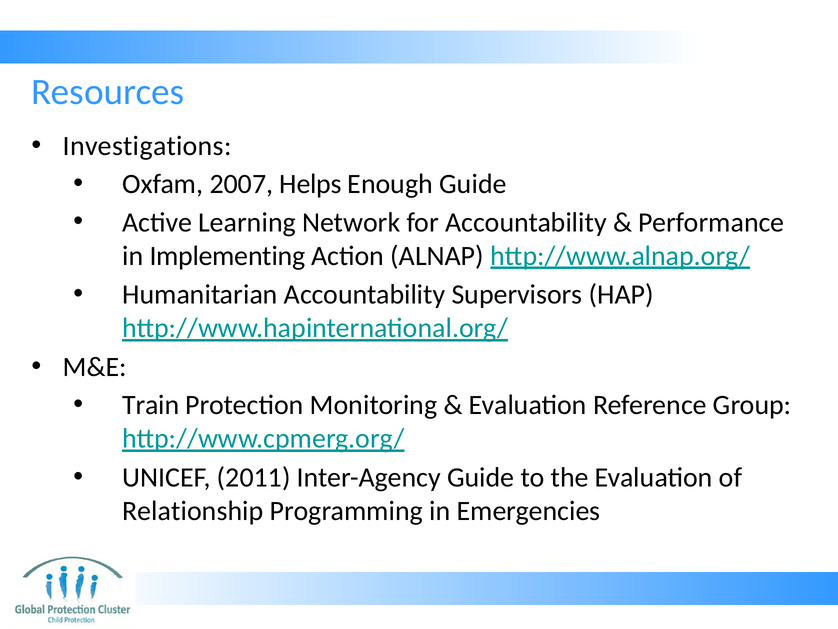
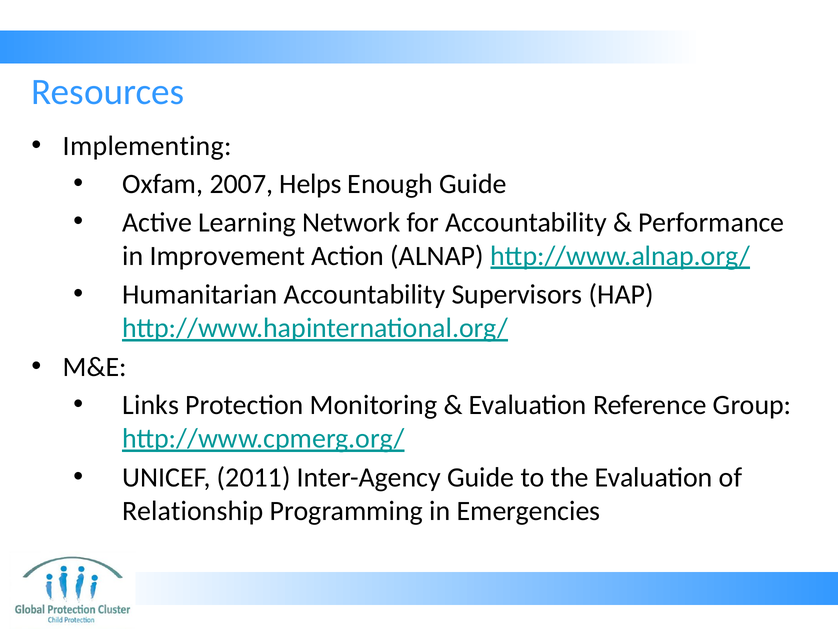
Investigations: Investigations -> Implementing
Implementing: Implementing -> Improvement
Train: Train -> Links
